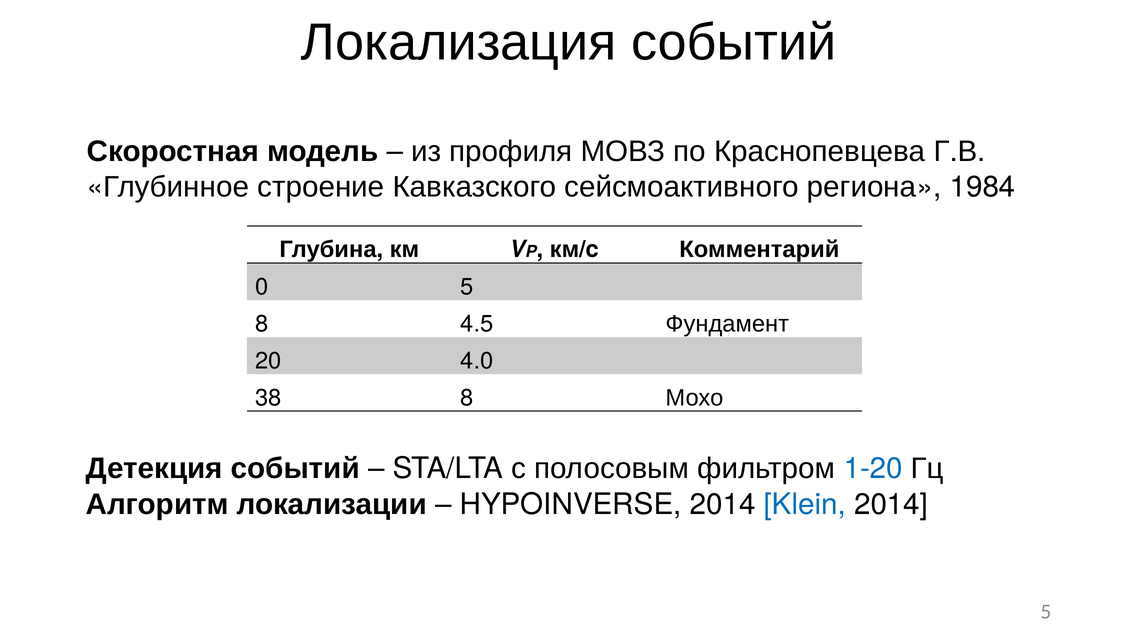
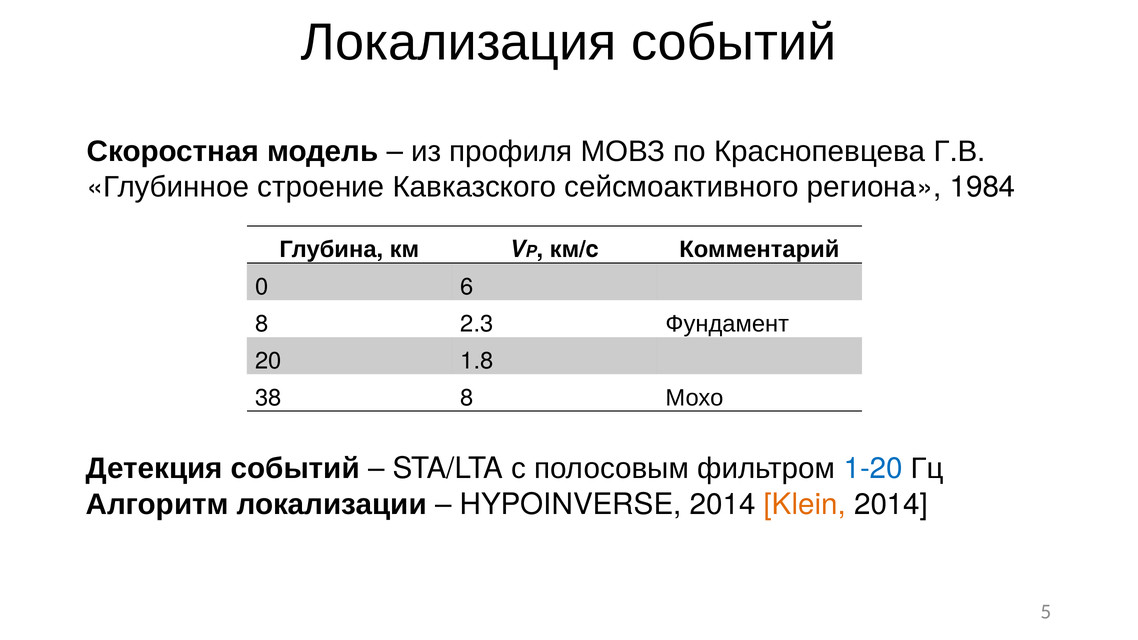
0 5: 5 -> 6
4.5: 4.5 -> 2.3
4.0: 4.0 -> 1.8
Klein colour: blue -> orange
